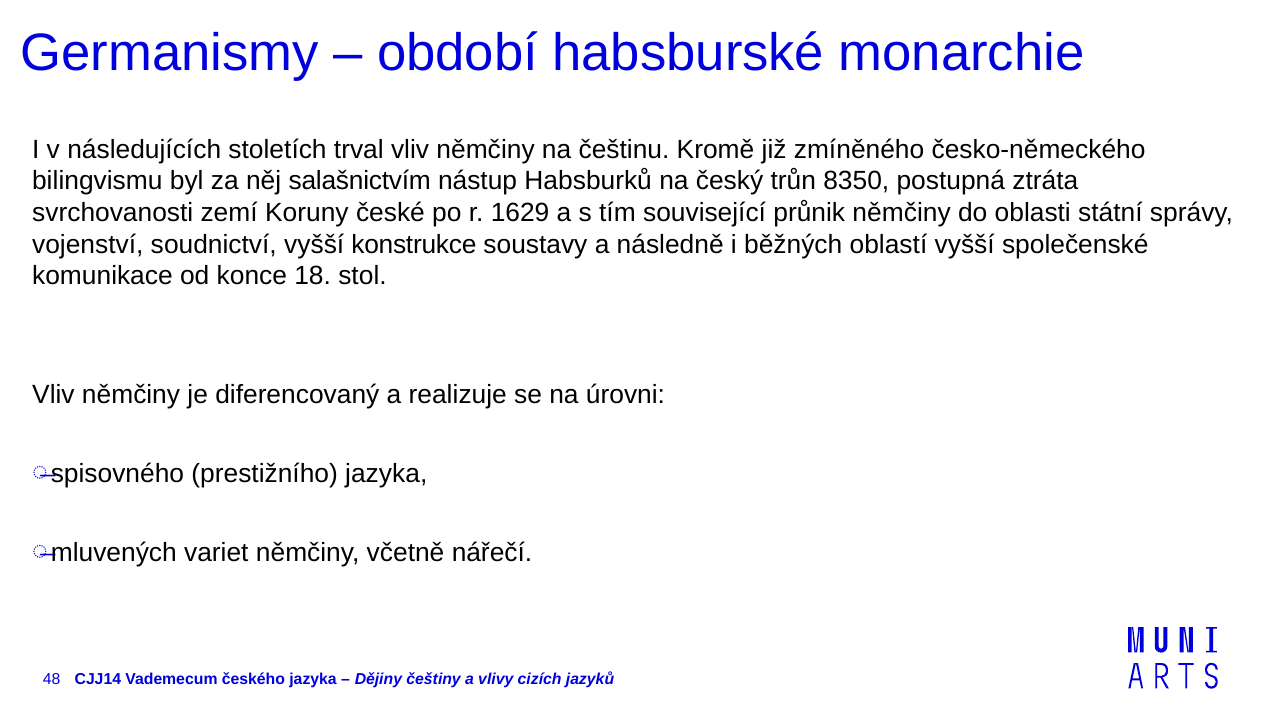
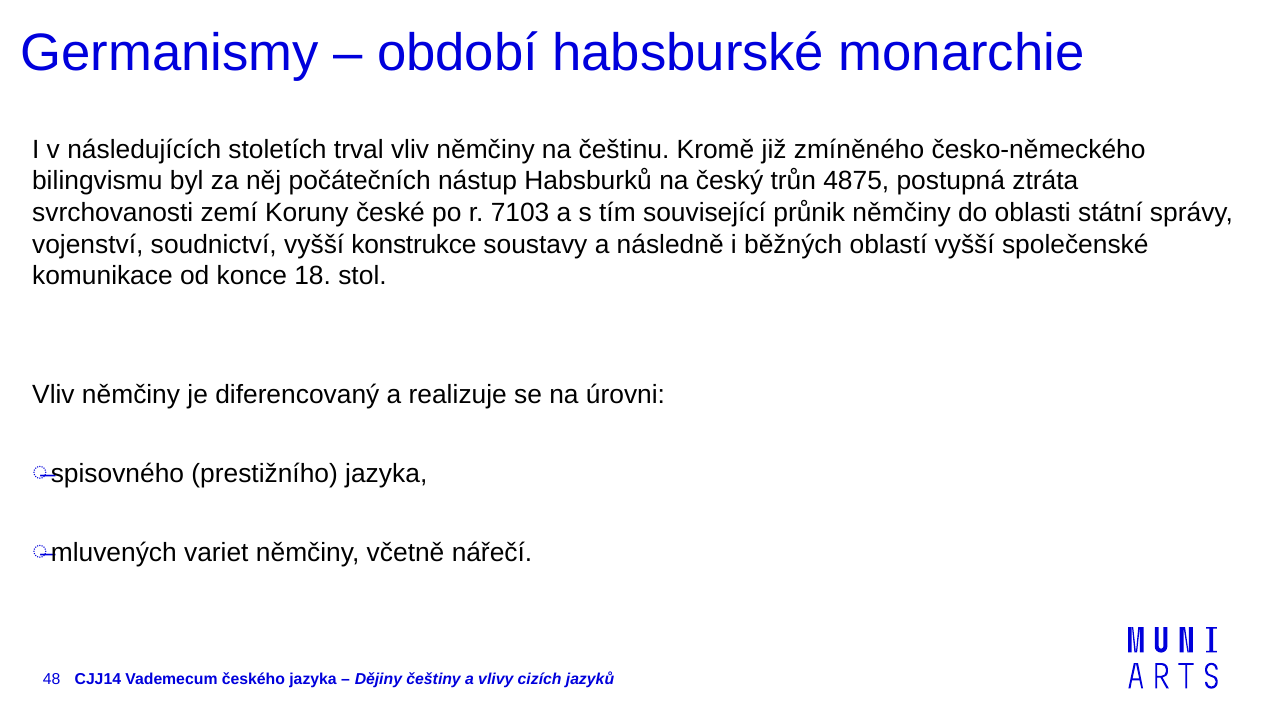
salašnictvím: salašnictvím -> počátečních
8350: 8350 -> 4875
1629: 1629 -> 7103
